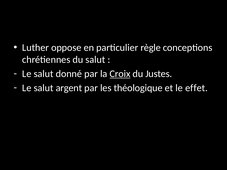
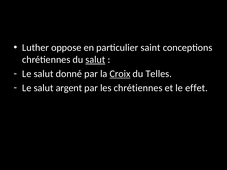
règle: règle -> saint
salut at (95, 60) underline: none -> present
Justes: Justes -> Telles
les théologique: théologique -> chrétiennes
